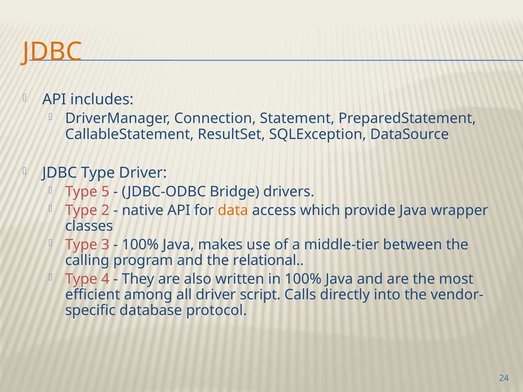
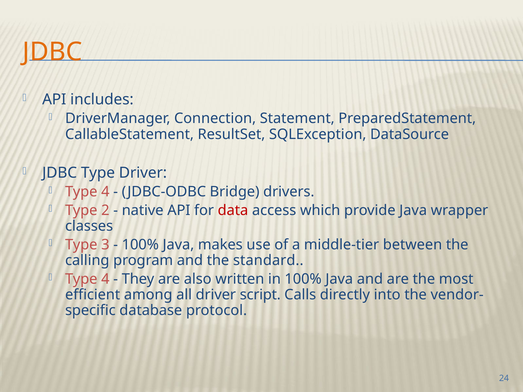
5 at (105, 192): 5 -> 4
data colour: orange -> red
relational: relational -> standard
